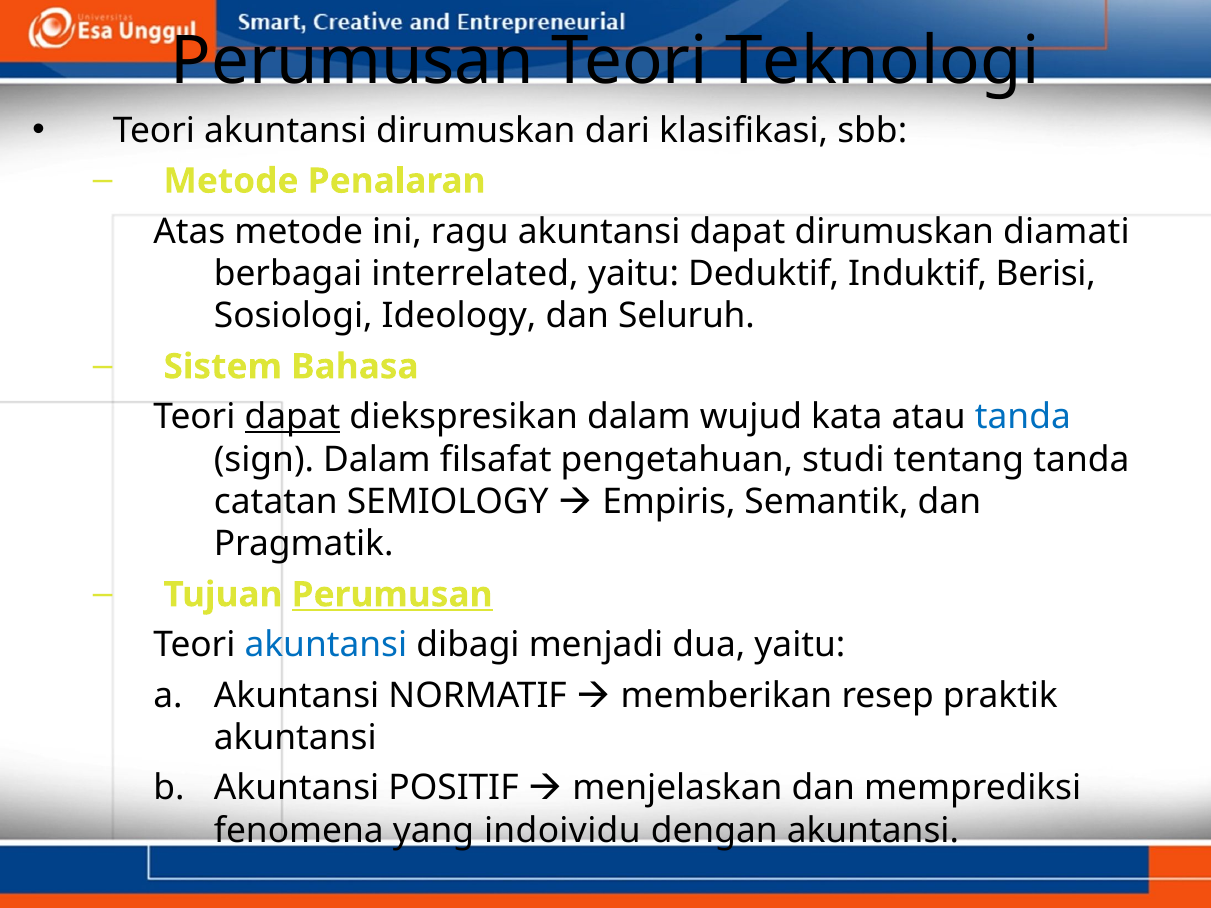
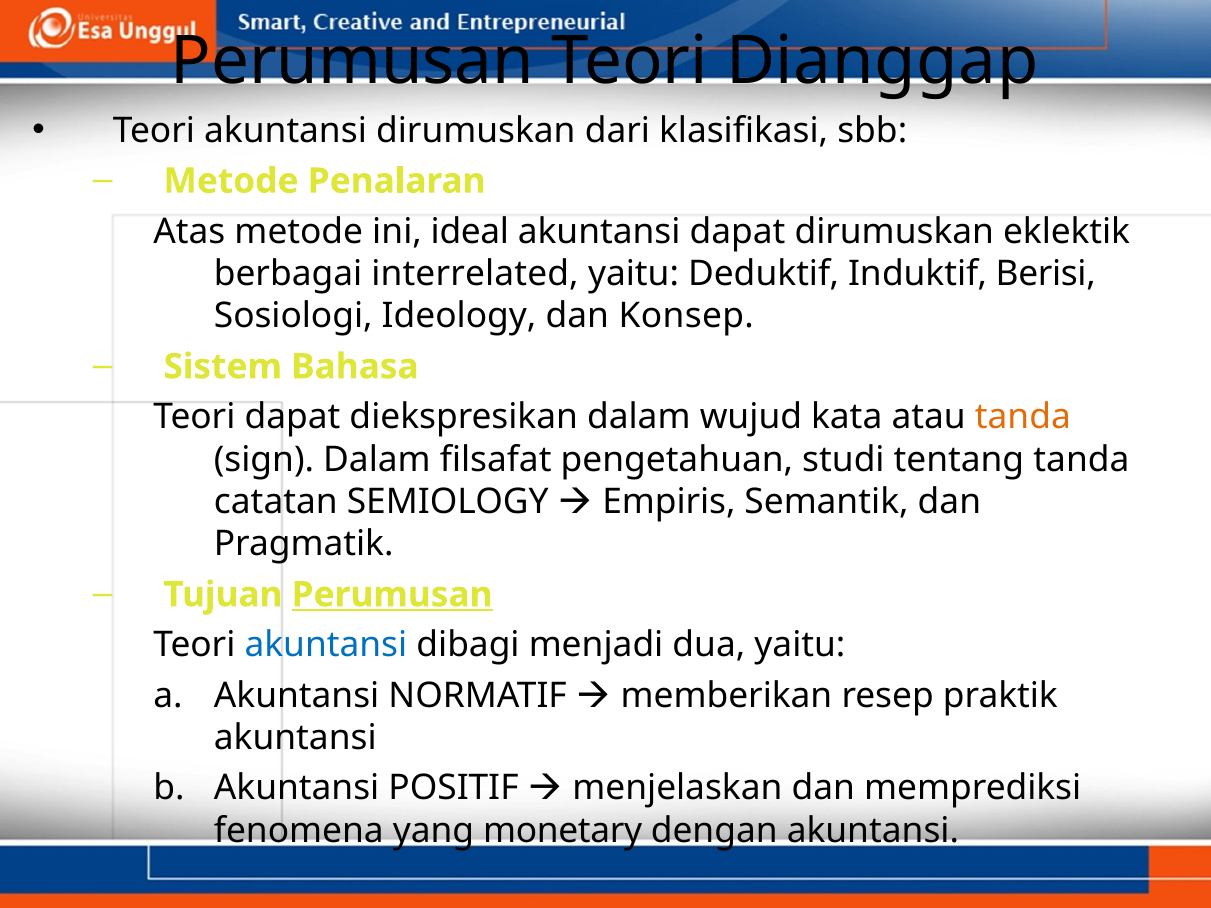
Teknologi: Teknologi -> Dianggap
ragu: ragu -> ideal
diamati: diamati -> eklektik
Seluruh: Seluruh -> Konsep
dapat at (293, 417) underline: present -> none
tanda at (1023, 417) colour: blue -> orange
indoividu: indoividu -> monetary
